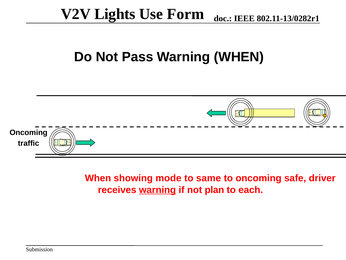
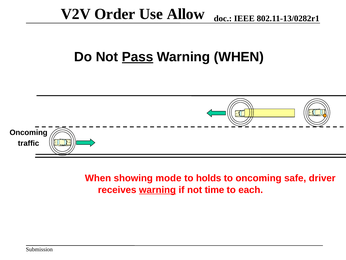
Lights: Lights -> Order
Form: Form -> Allow
Pass underline: none -> present
same: same -> holds
plan: plan -> time
